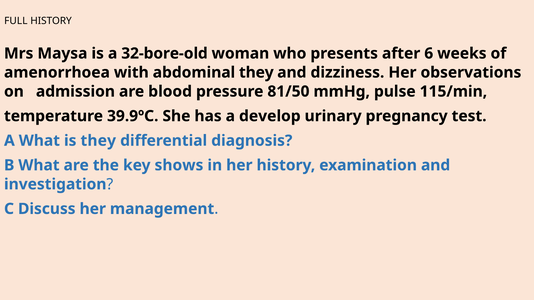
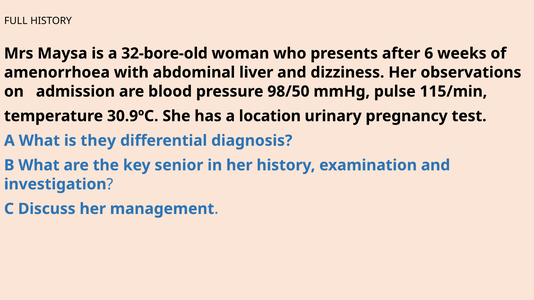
abdominal they: they -> liver
81/50: 81/50 -> 98/50
39.9ºC: 39.9ºC -> 30.9ºC
develop: develop -> location
shows: shows -> senior
